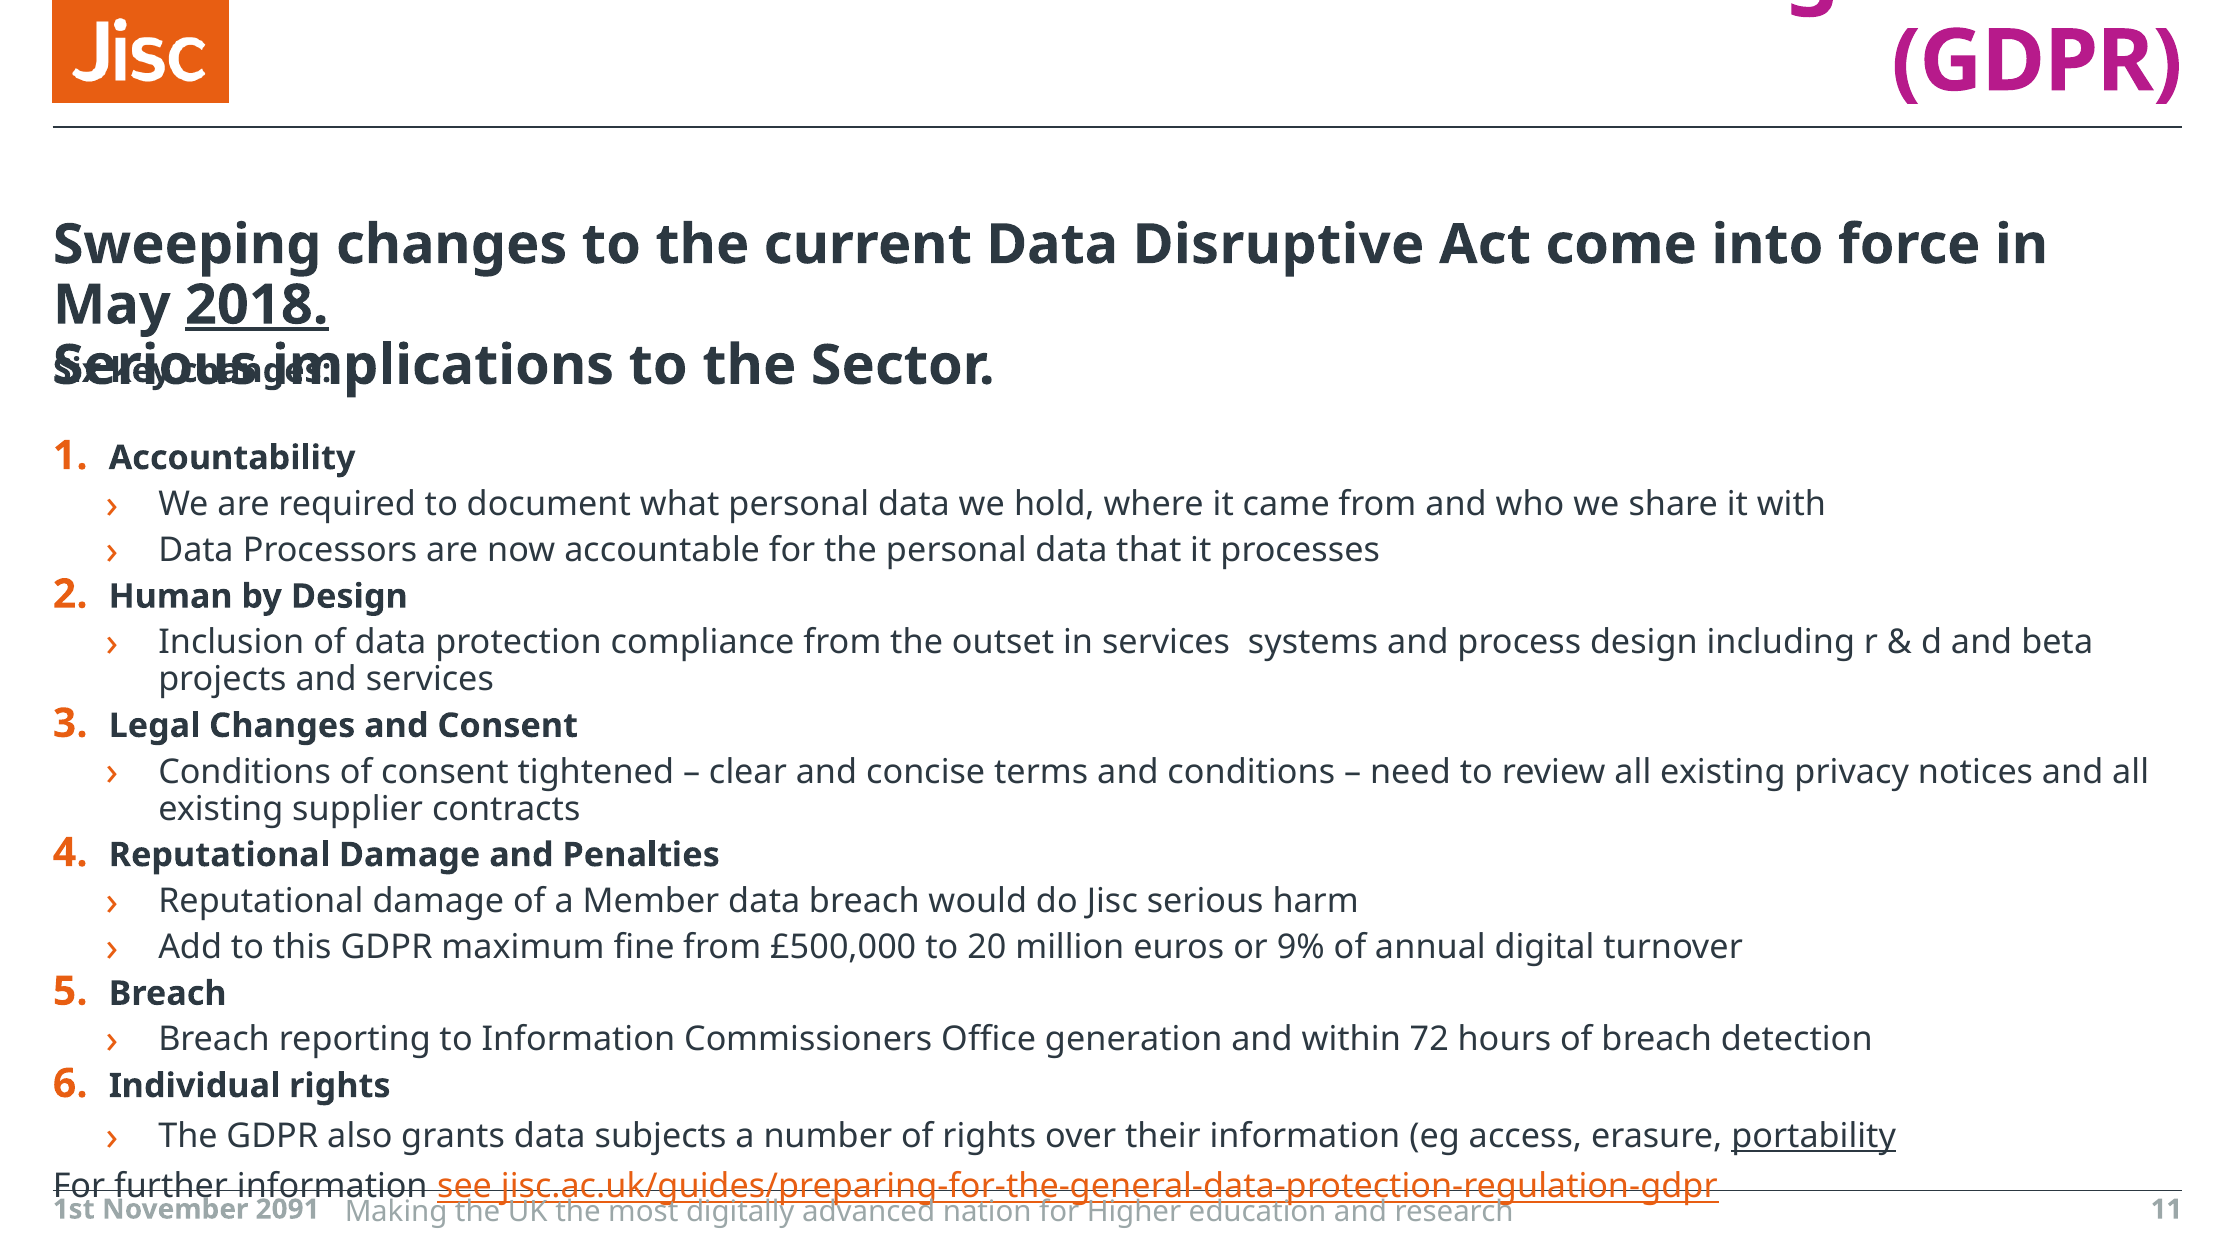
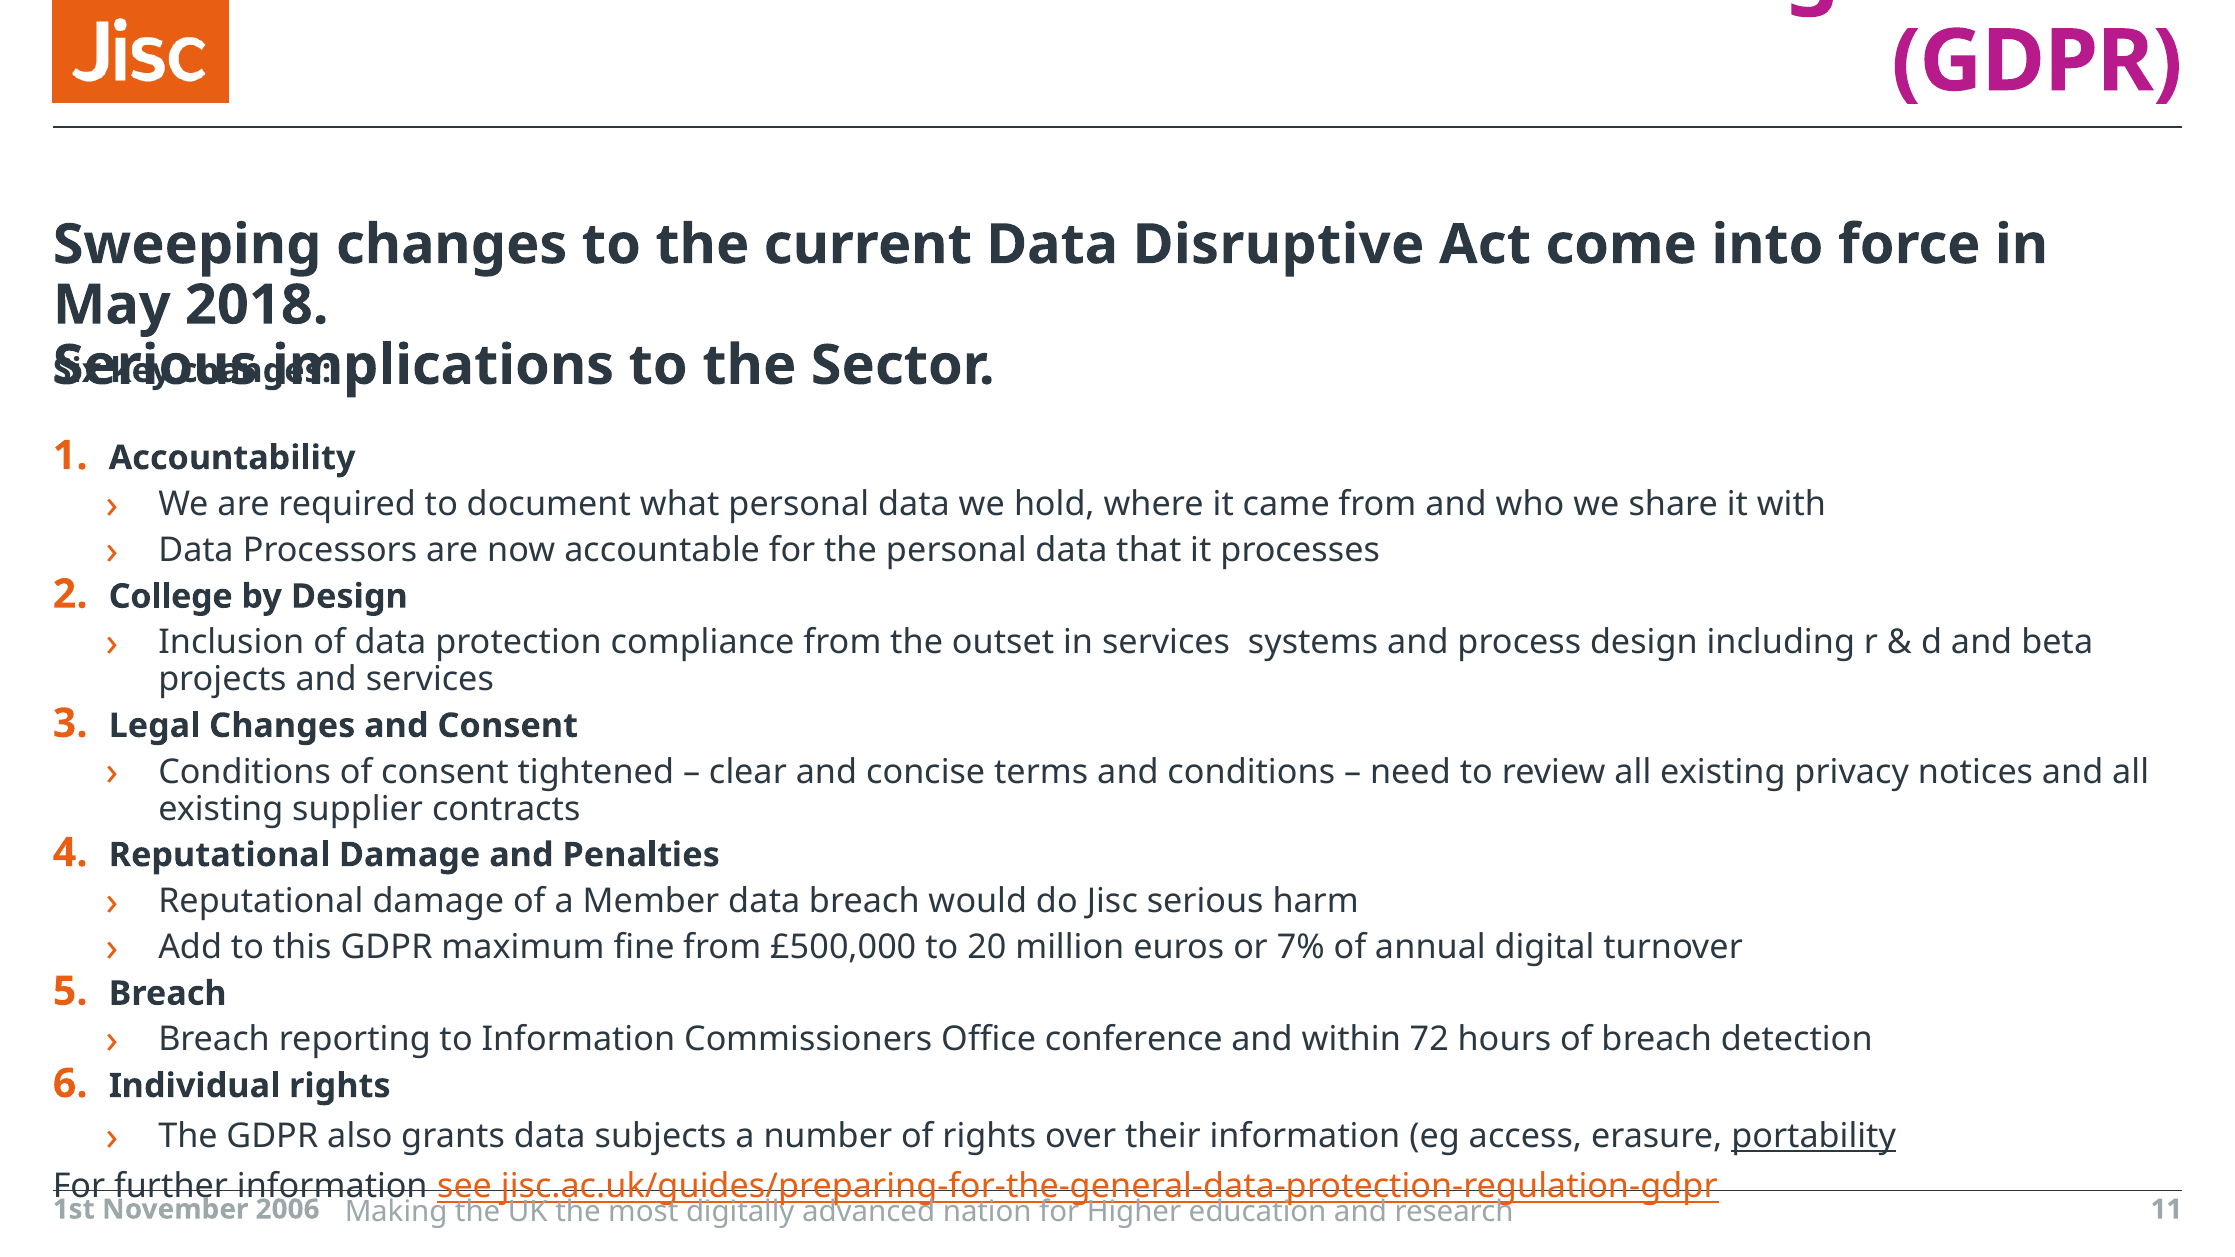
2018 underline: present -> none
Human: Human -> College
9%: 9% -> 7%
generation: generation -> conference
2091: 2091 -> 2006
